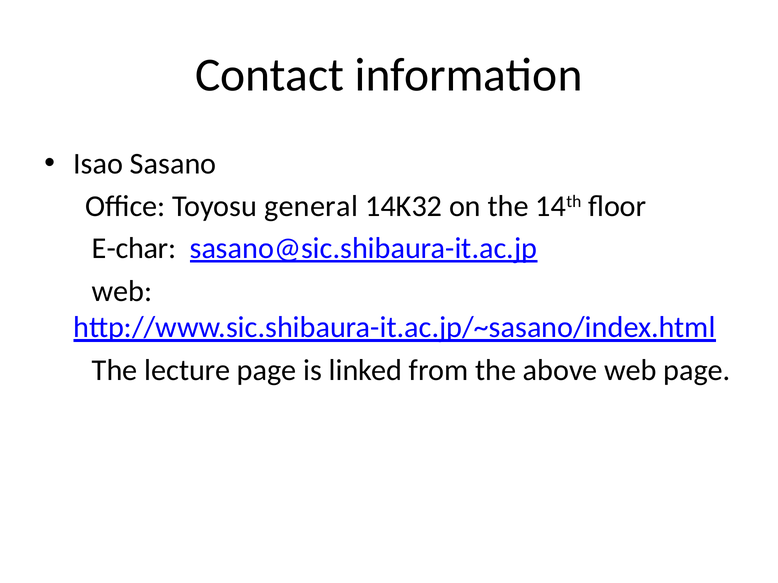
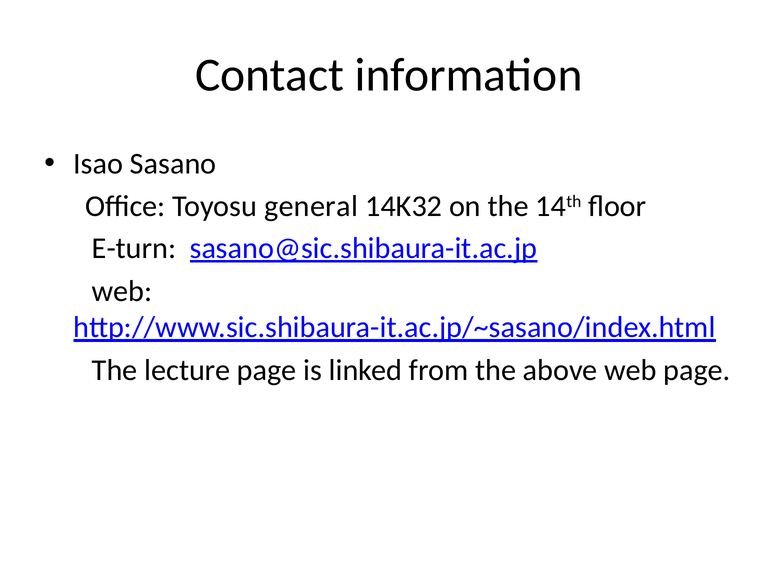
E-char: E-char -> E-turn
